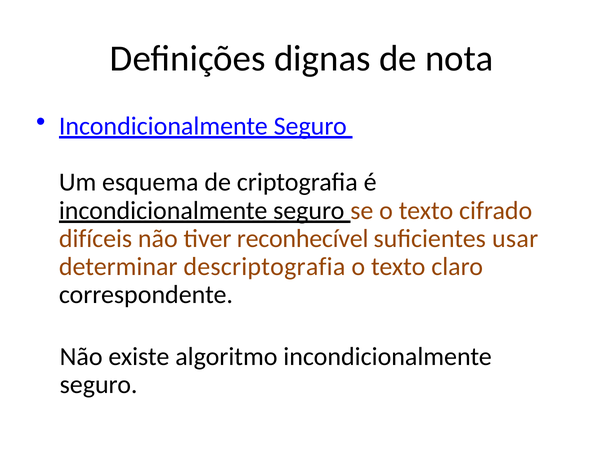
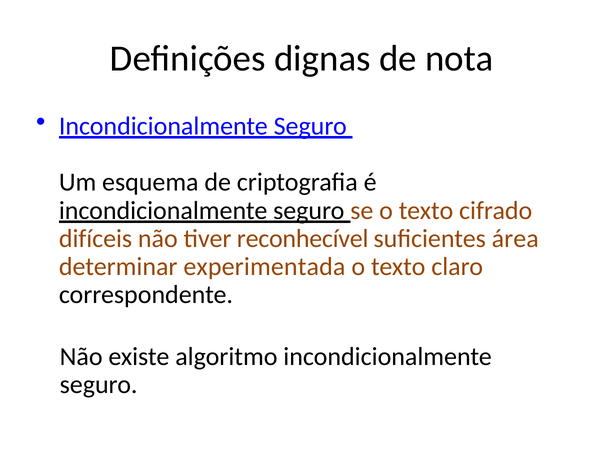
usar: usar -> área
descriptografia: descriptografia -> experimentada
